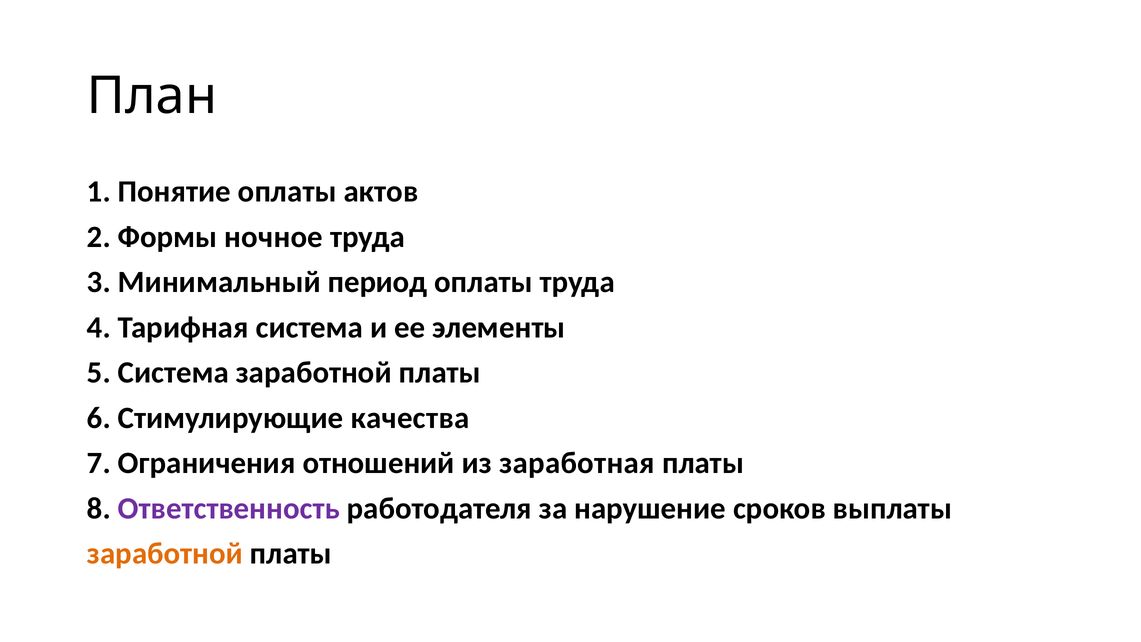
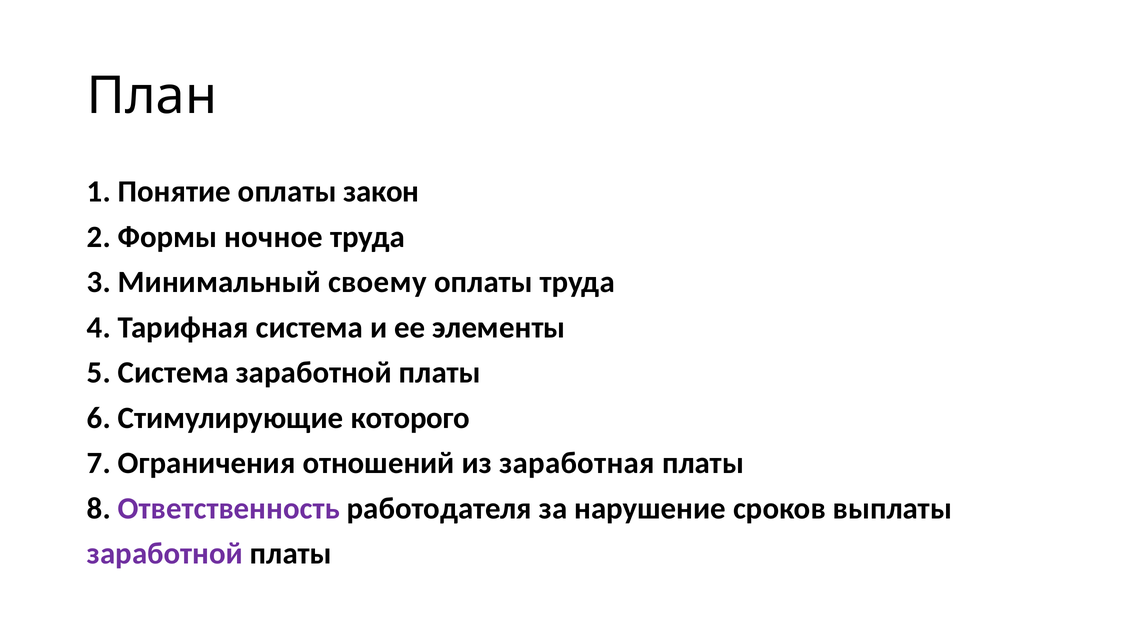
актов: актов -> закон
период: период -> своему
качества: качества -> которого
заработной at (165, 554) colour: orange -> purple
